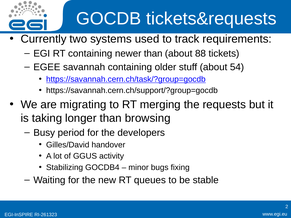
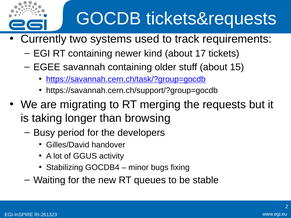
newer than: than -> kind
88: 88 -> 17
54: 54 -> 15
